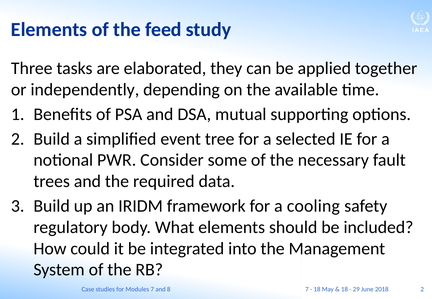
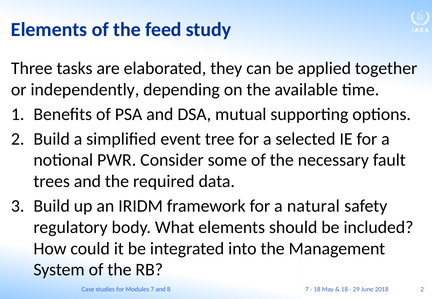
cooling: cooling -> natural
